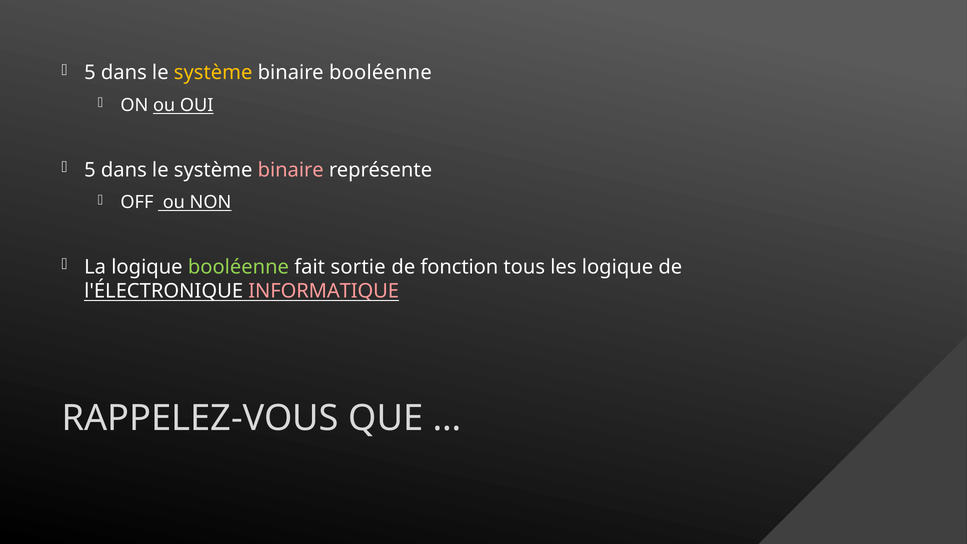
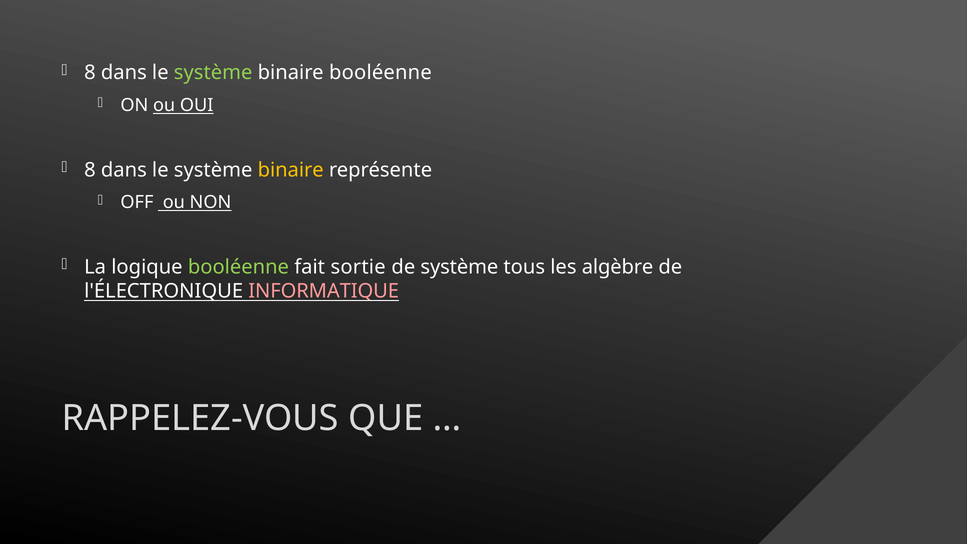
5 at (90, 73): 5 -> 8
système at (213, 73) colour: yellow -> light green
5 at (90, 170): 5 -> 8
binaire at (291, 170) colour: pink -> yellow
de fonction: fonction -> système
les logique: logique -> algèbre
